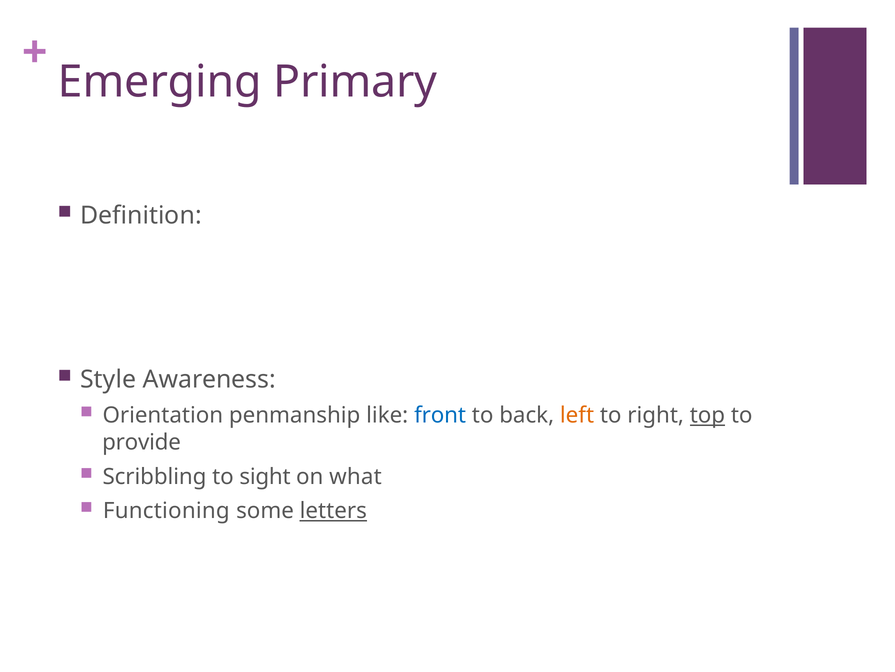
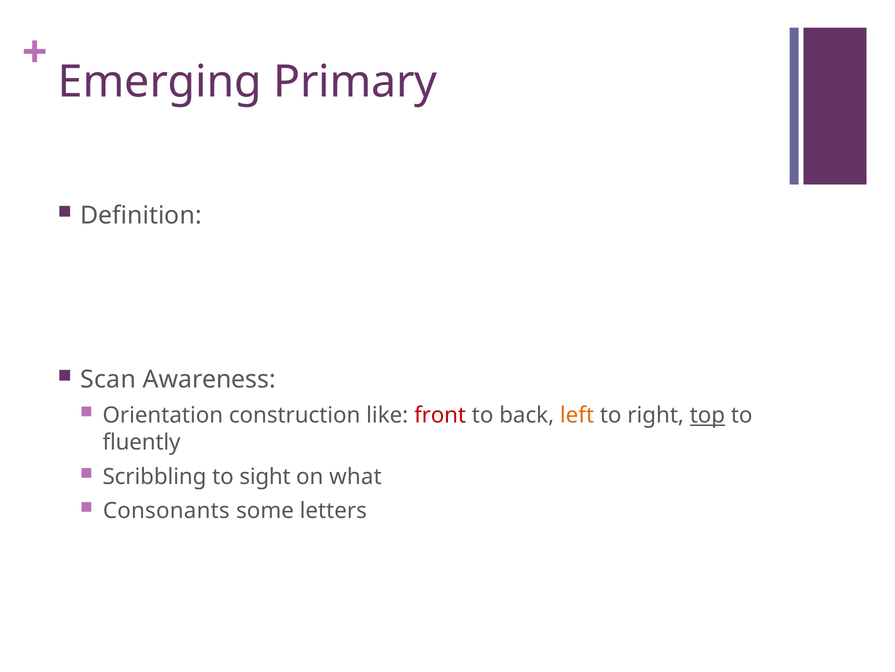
Style: Style -> Scan
penmanship: penmanship -> construction
front colour: blue -> red
provide: provide -> fluently
Functioning: Functioning -> Consonants
letters underline: present -> none
